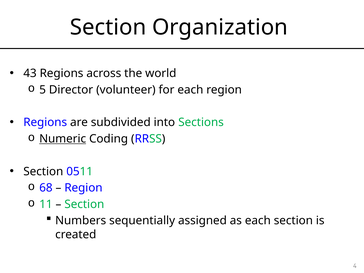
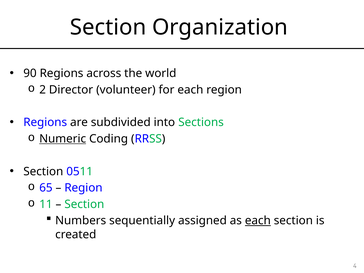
43: 43 -> 90
5: 5 -> 2
68: 68 -> 65
each at (258, 221) underline: none -> present
